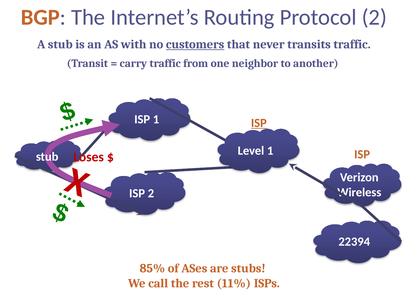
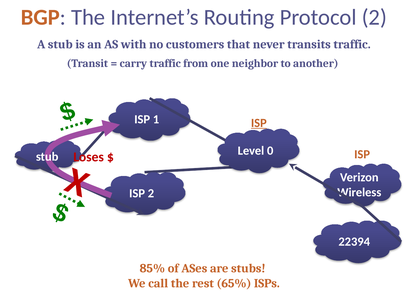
customers underline: present -> none
Level 1: 1 -> 0
11%: 11% -> 65%
